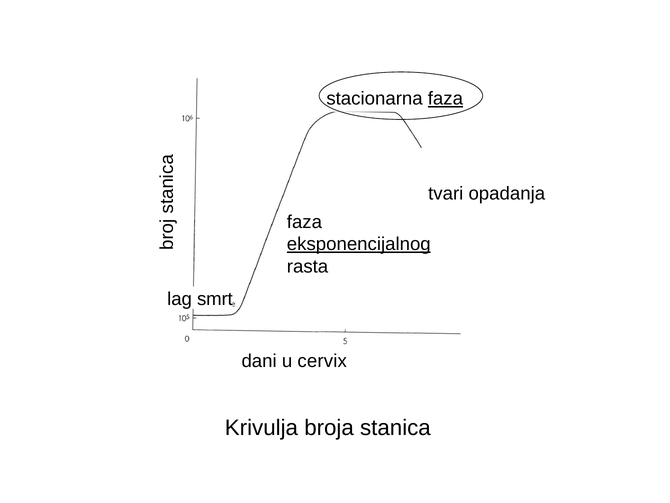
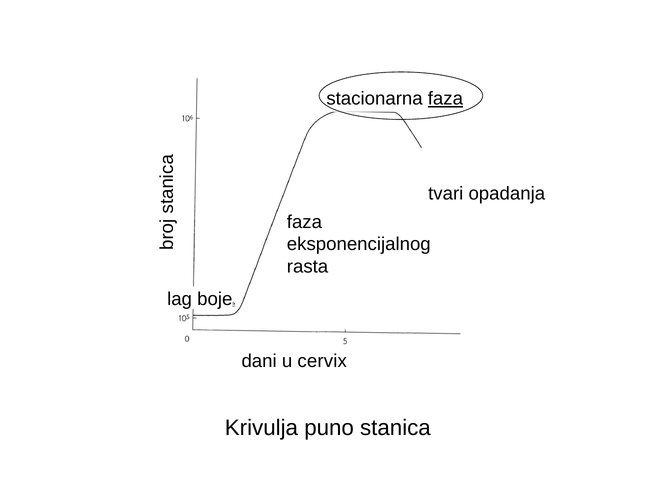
eksponencijalnog underline: present -> none
smrt: smrt -> boje
broja: broja -> puno
